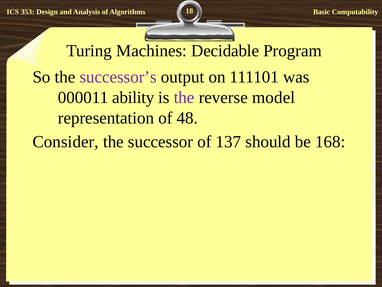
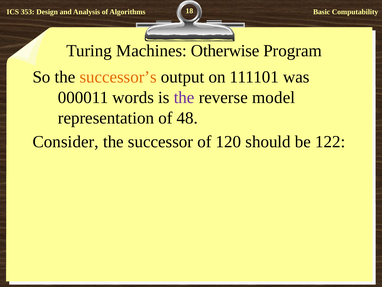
Decidable: Decidable -> Otherwise
successor’s colour: purple -> orange
ability: ability -> words
137: 137 -> 120
168: 168 -> 122
